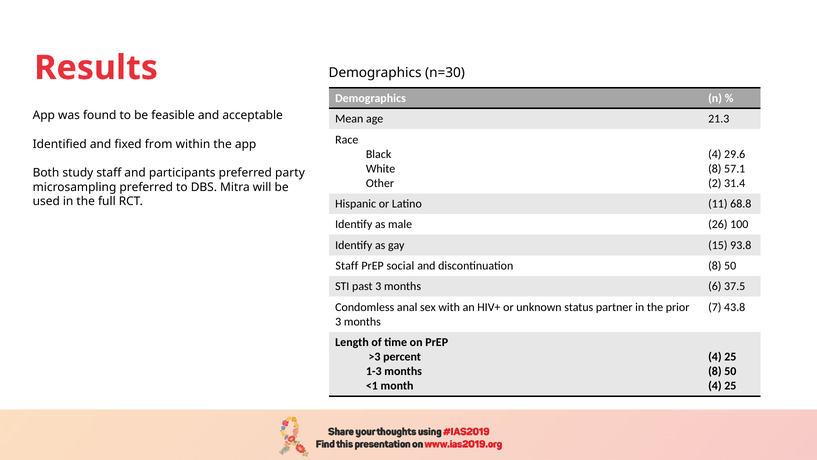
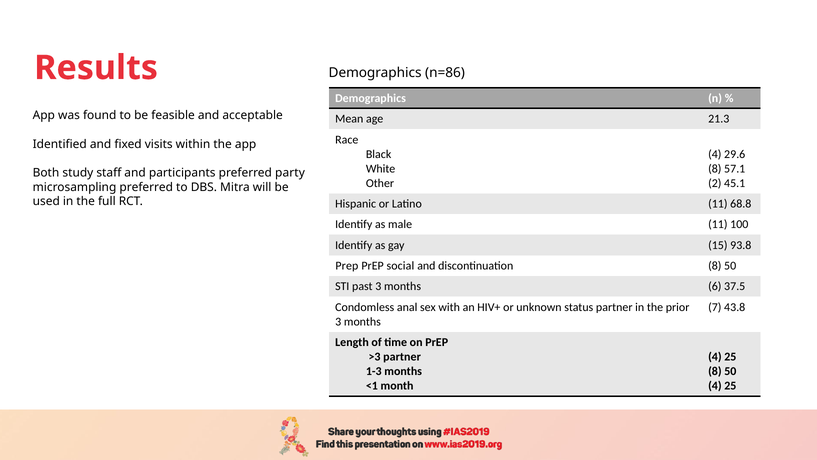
n=30: n=30 -> n=86
from: from -> visits
31.4: 31.4 -> 45.1
male 26: 26 -> 11
Staff at (347, 266): Staff -> Prep
>3 percent: percent -> partner
